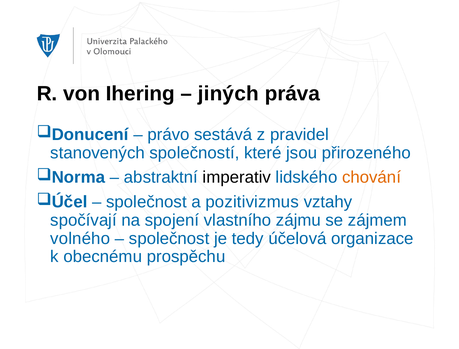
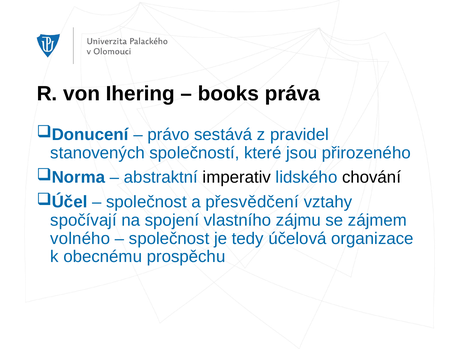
jiných: jiných -> books
chování colour: orange -> black
pozitivizmus: pozitivizmus -> přesvědčení
